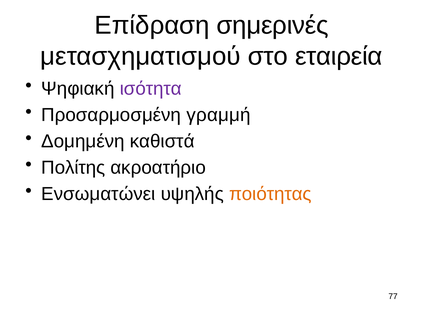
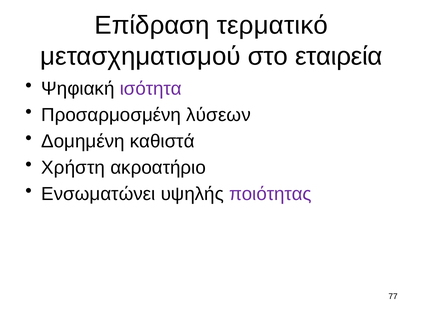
σημερινές: σημερινές -> τερματικό
γραμμή: γραμμή -> λύσεων
Πολίτης: Πολίτης -> Χρήστη
ποιότητας colour: orange -> purple
